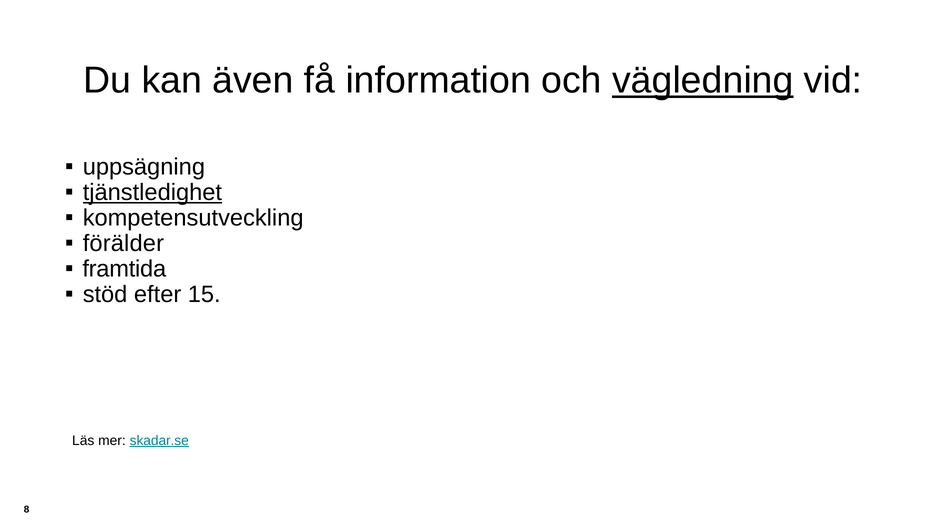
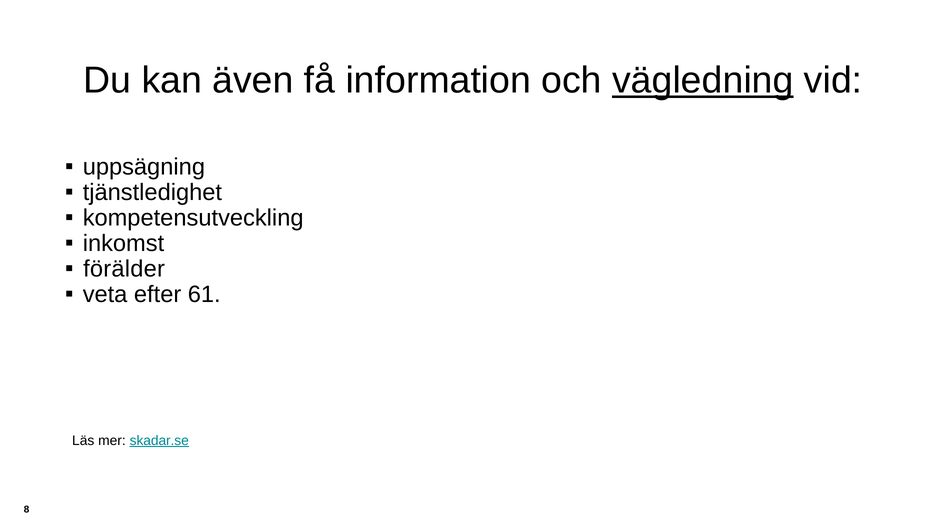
tjänstledighet underline: present -> none
förälder: förälder -> inkomst
framtida: framtida -> förälder
stöd: stöd -> veta
15: 15 -> 61
